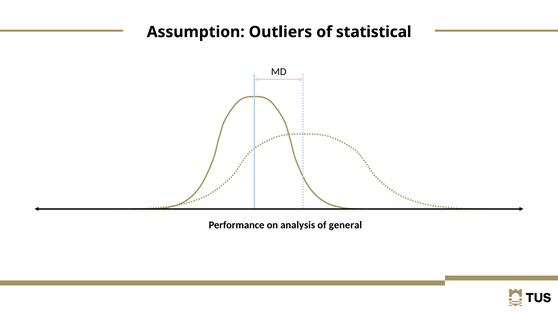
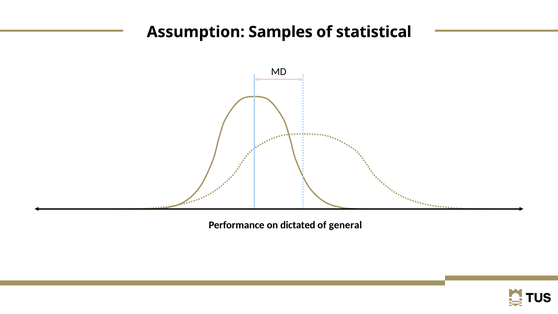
Outliers: Outliers -> Samples
analysis: analysis -> dictated
